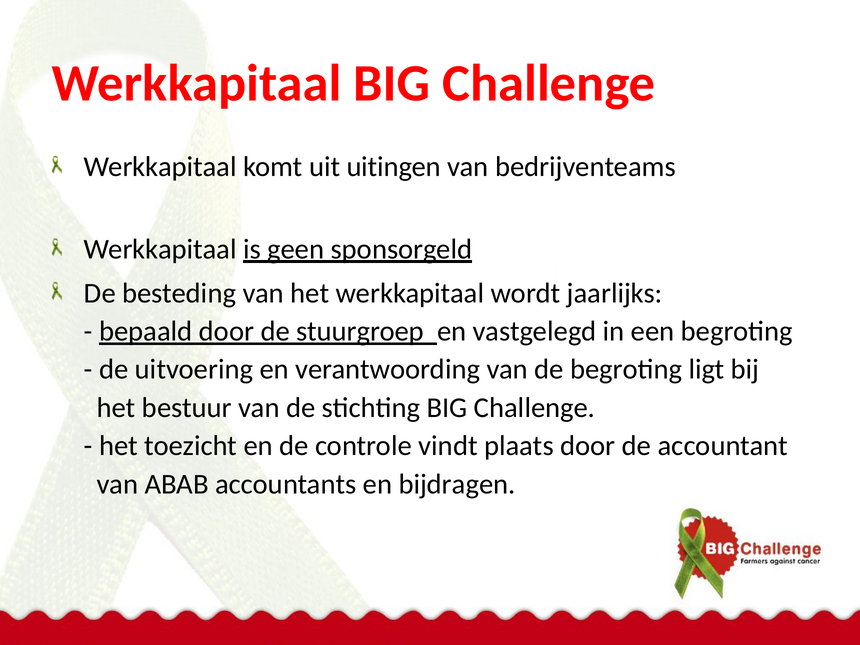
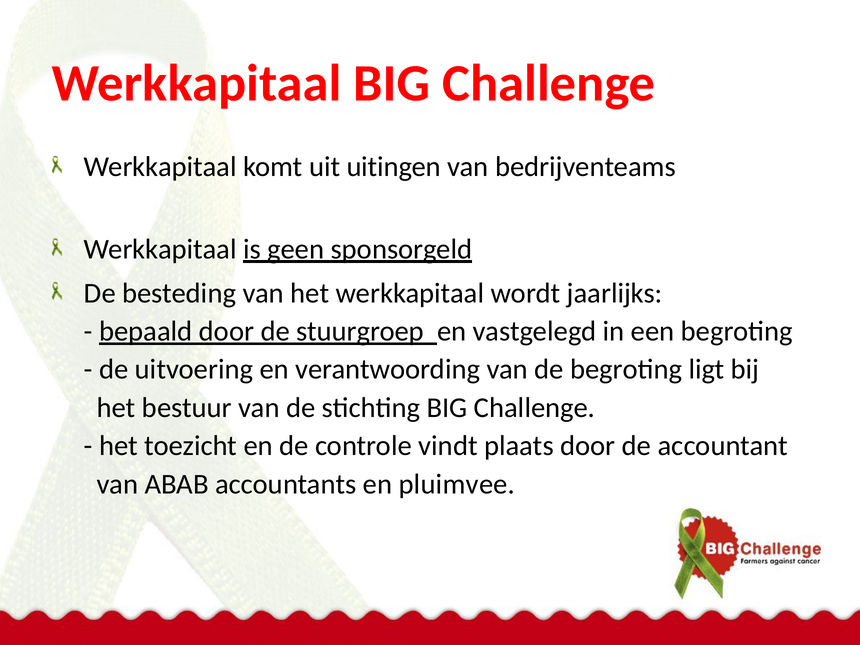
bijdragen: bijdragen -> pluimvee
